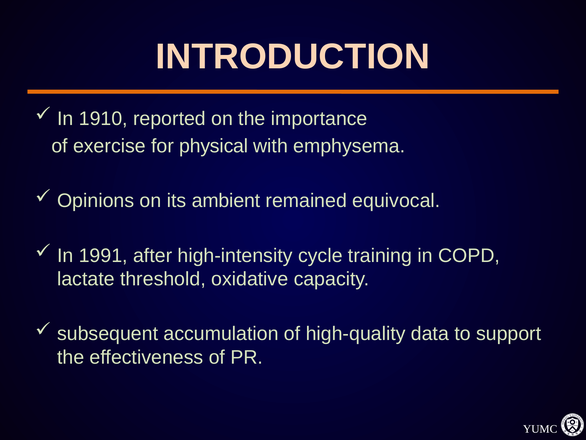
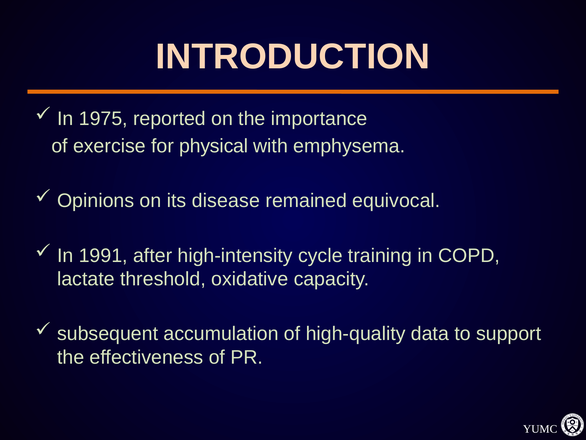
1910: 1910 -> 1975
ambient: ambient -> disease
